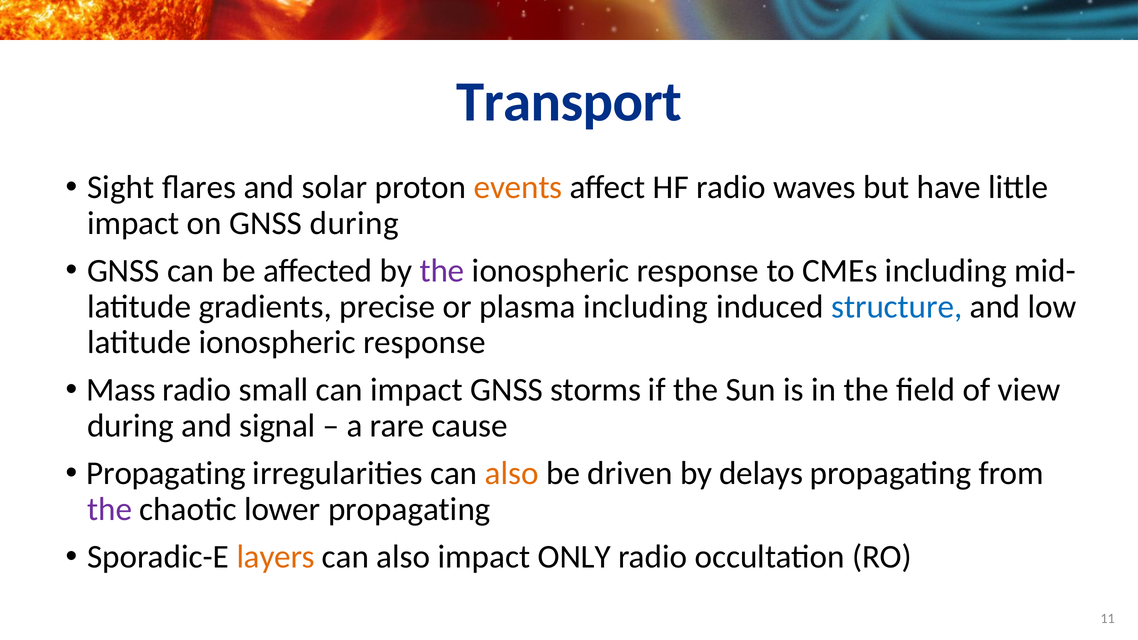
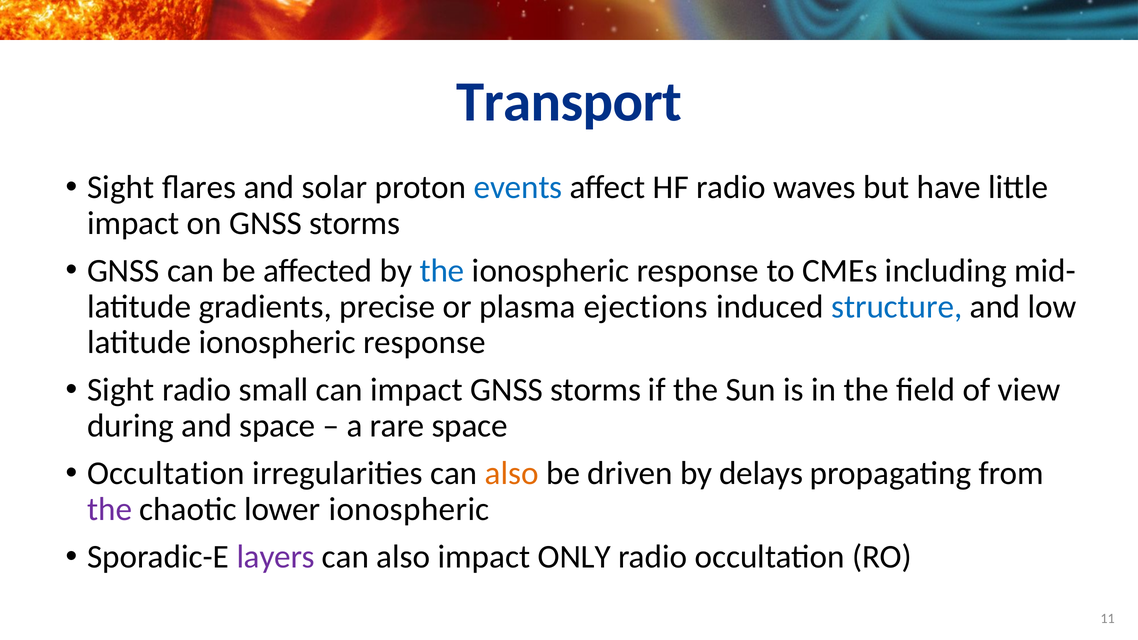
events colour: orange -> blue
on GNSS during: during -> storms
the at (442, 271) colour: purple -> blue
plasma including: including -> ejections
Mass at (121, 390): Mass -> Sight
and signal: signal -> space
rare cause: cause -> space
Propagating at (166, 474): Propagating -> Occultation
lower propagating: propagating -> ionospheric
layers colour: orange -> purple
